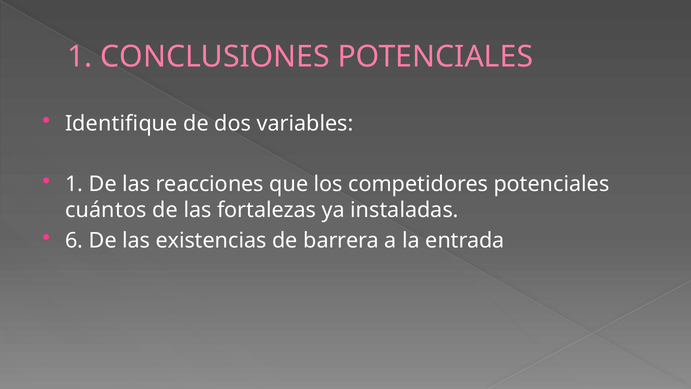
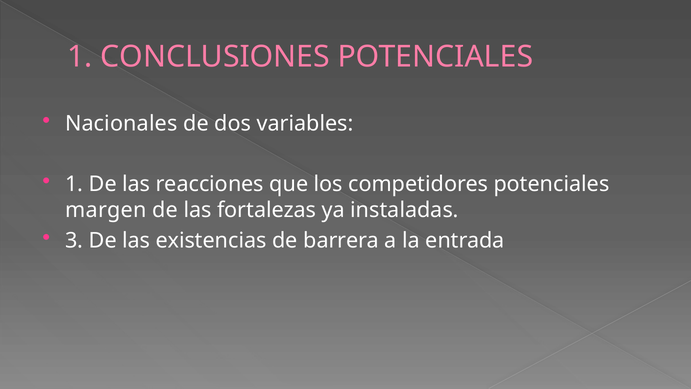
Identifique: Identifique -> Nacionales
cuántos: cuántos -> margen
6: 6 -> 3
